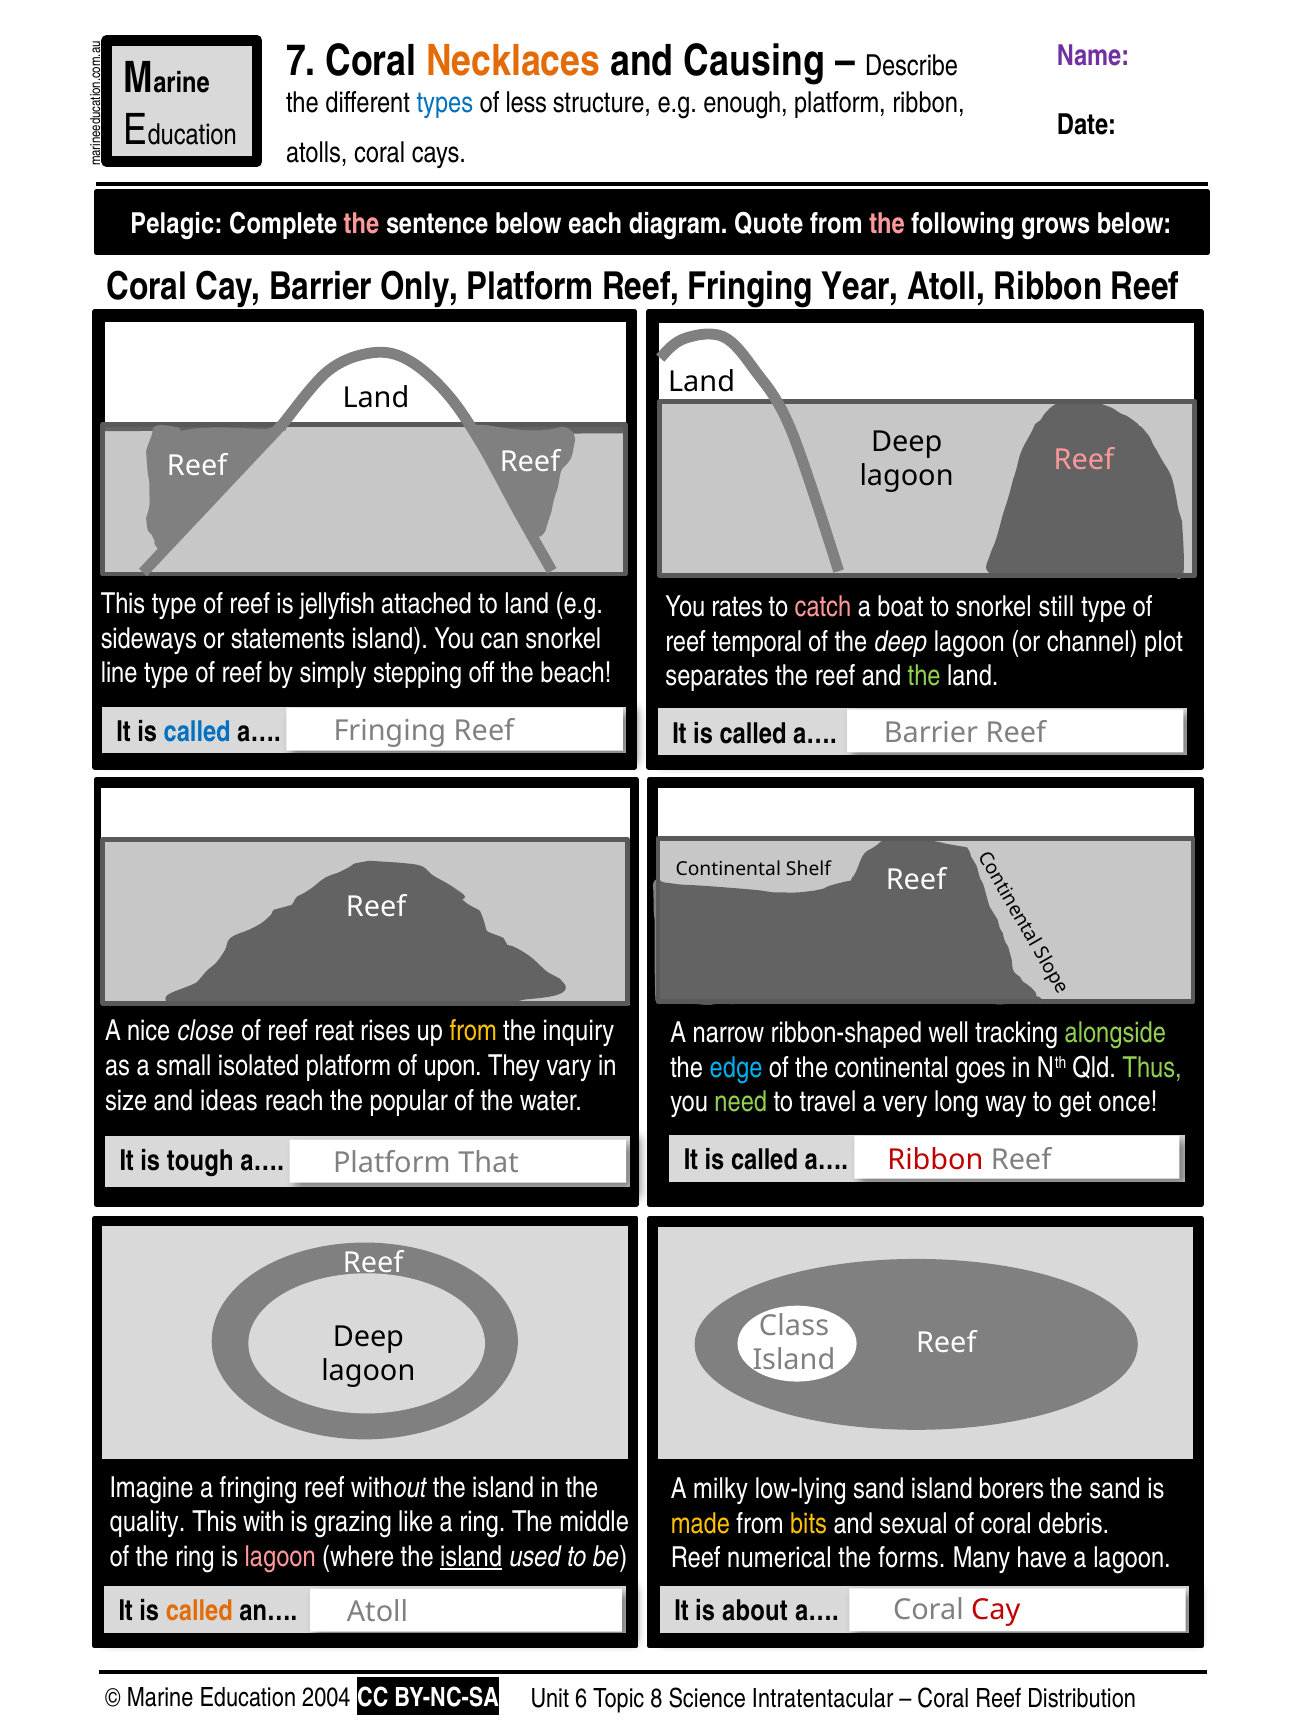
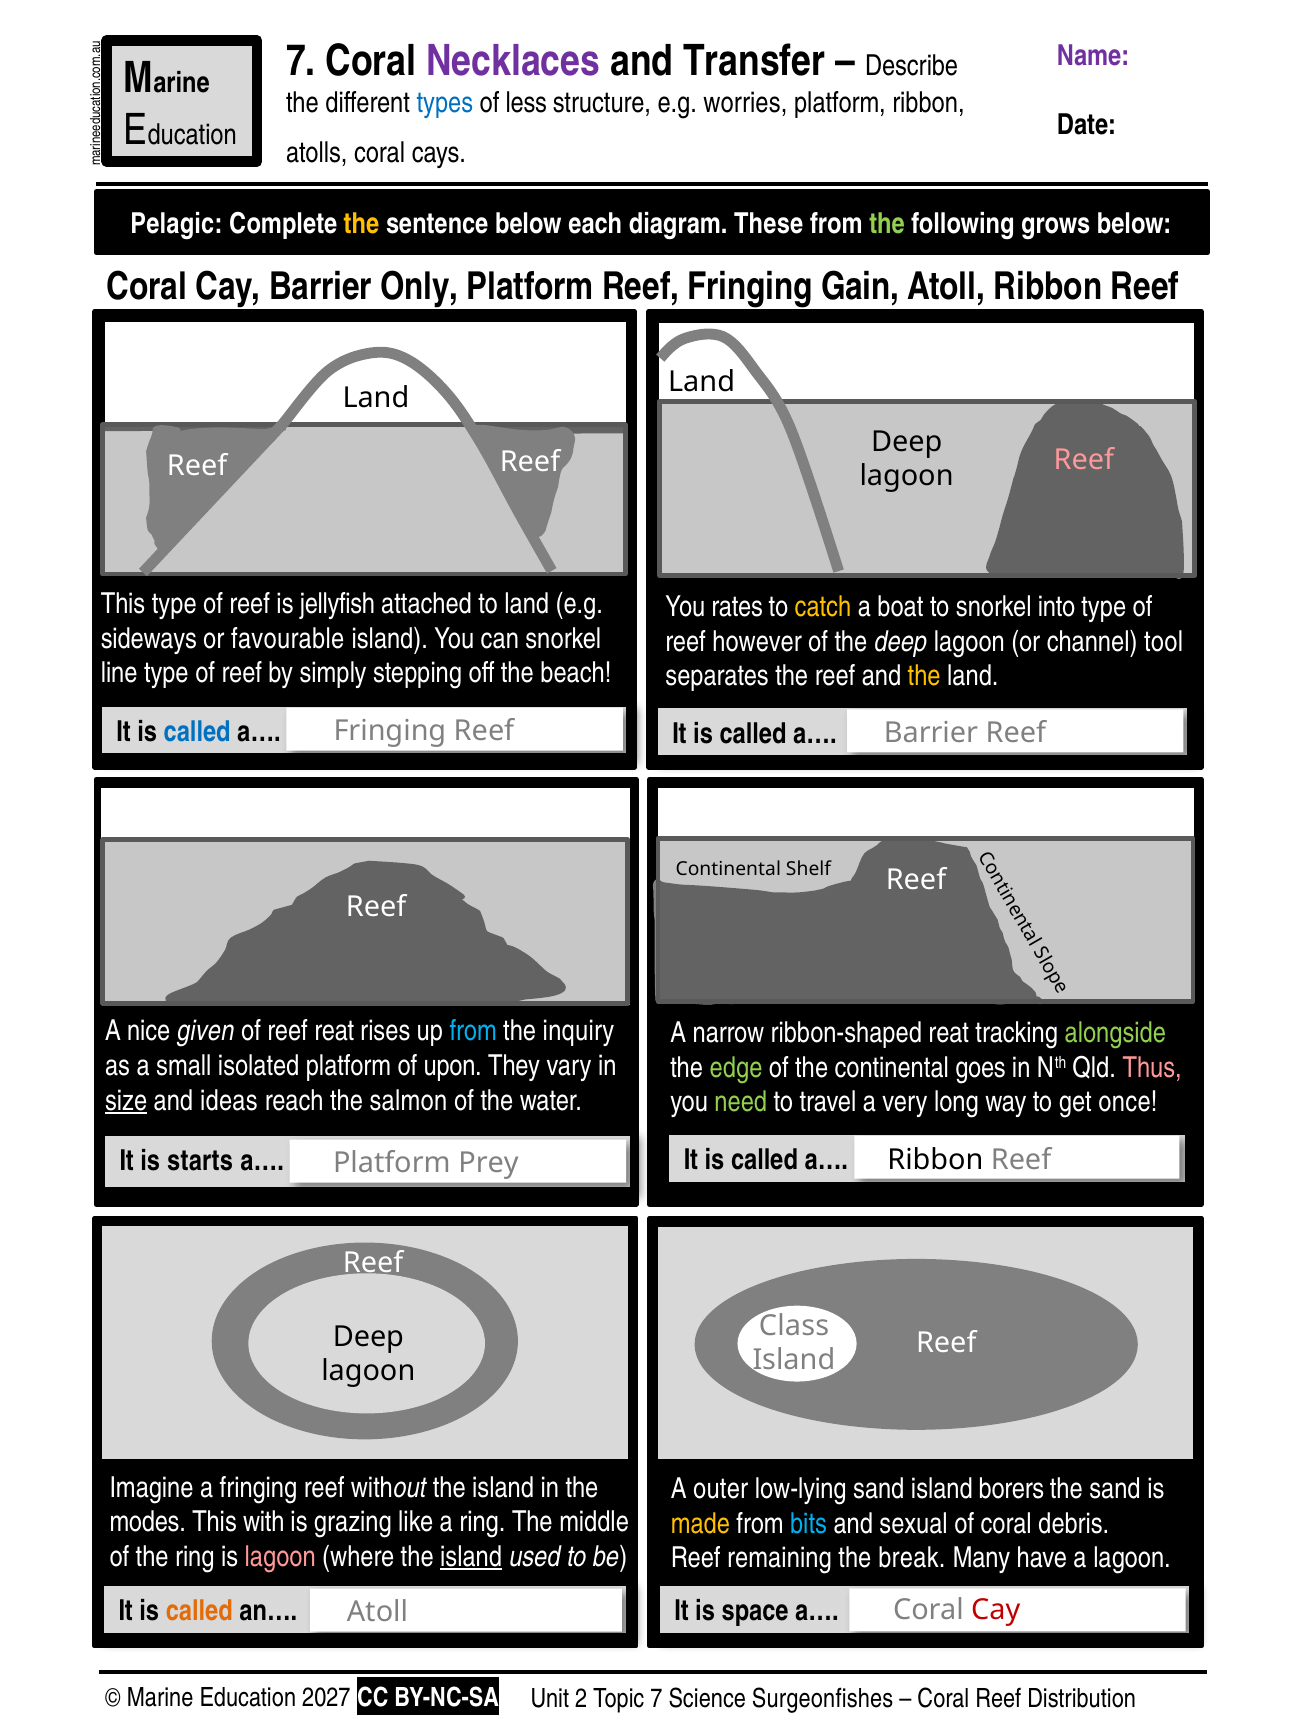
Necklaces colour: orange -> purple
Causing: Causing -> Transfer
enough: enough -> worries
the at (361, 224) colour: pink -> yellow
Quote: Quote -> These
the at (887, 224) colour: pink -> light green
Year: Year -> Gain
catch colour: pink -> yellow
still: still -> into
statements: statements -> favourable
temporal: temporal -> however
plot: plot -> tool
the at (924, 676) colour: light green -> yellow
close: close -> given
from at (473, 1031) colour: yellow -> light blue
ribbon-shaped well: well -> reat
edge colour: light blue -> light green
Thus colour: light green -> pink
size underline: none -> present
popular: popular -> salmon
Ribbon at (935, 1160) colour: red -> black
tough: tough -> starts
That: That -> Prey
milky: milky -> outer
quality: quality -> modes
bits colour: yellow -> light blue
numerical: numerical -> remaining
forms: forms -> break
about: about -> space
2004: 2004 -> 2027
6: 6 -> 2
Topic 8: 8 -> 7
Intratentacular: Intratentacular -> Surgeonfishes
